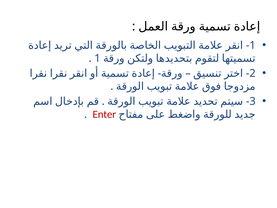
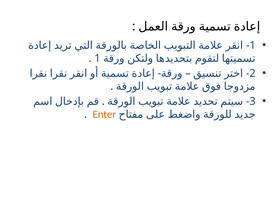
Enter colour: red -> orange
